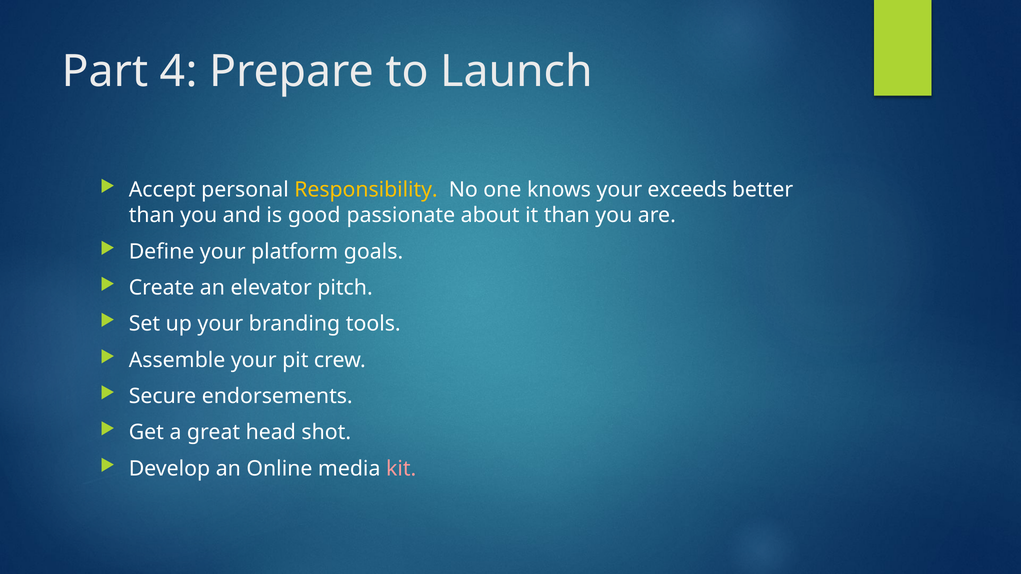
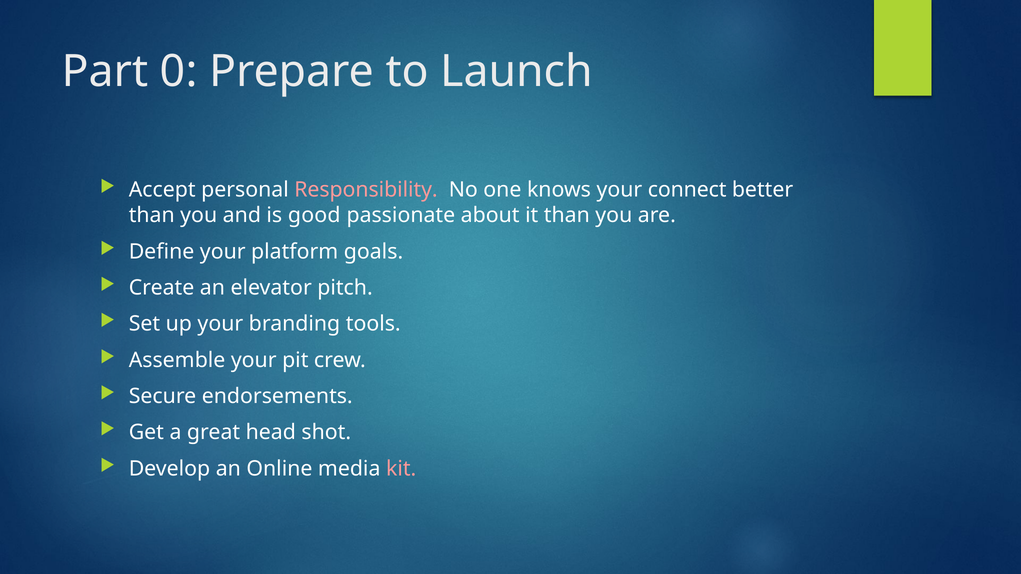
4: 4 -> 0
Responsibility colour: yellow -> pink
exceeds: exceeds -> connect
